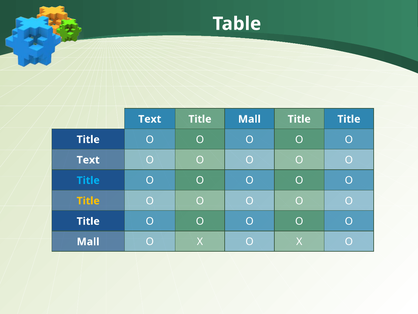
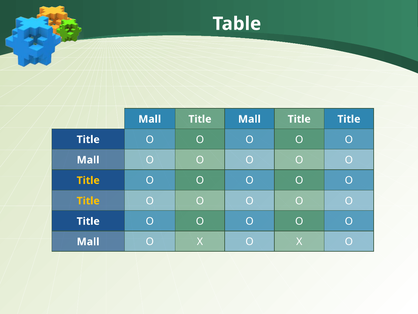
Text at (150, 119): Text -> Mall
Text at (88, 160): Text -> Mall
Title at (88, 180) colour: light blue -> yellow
